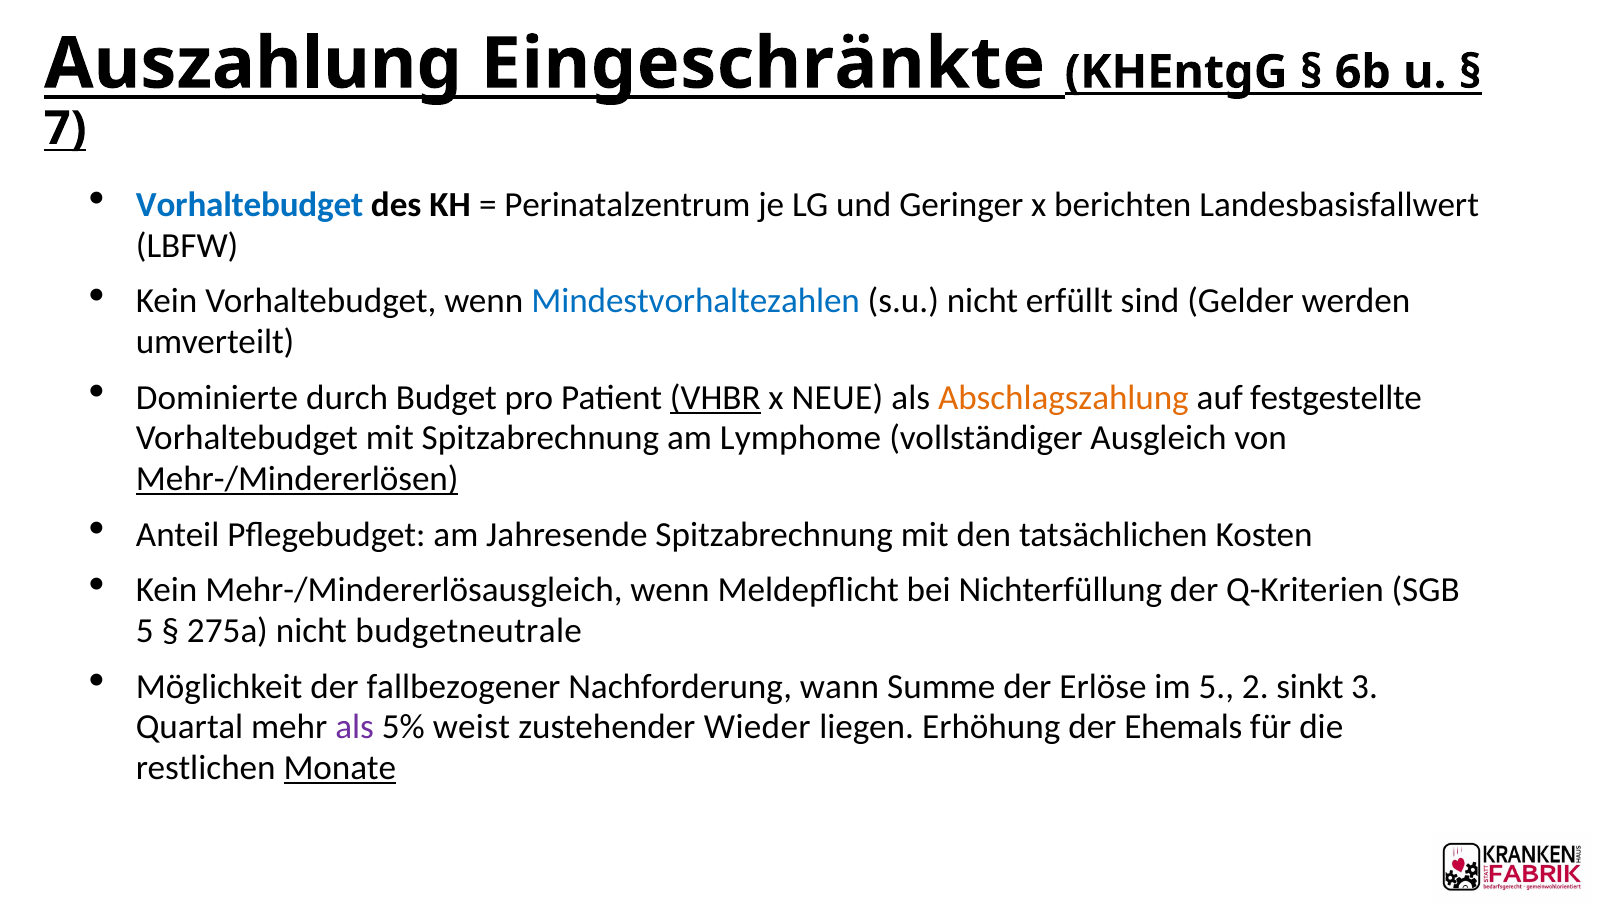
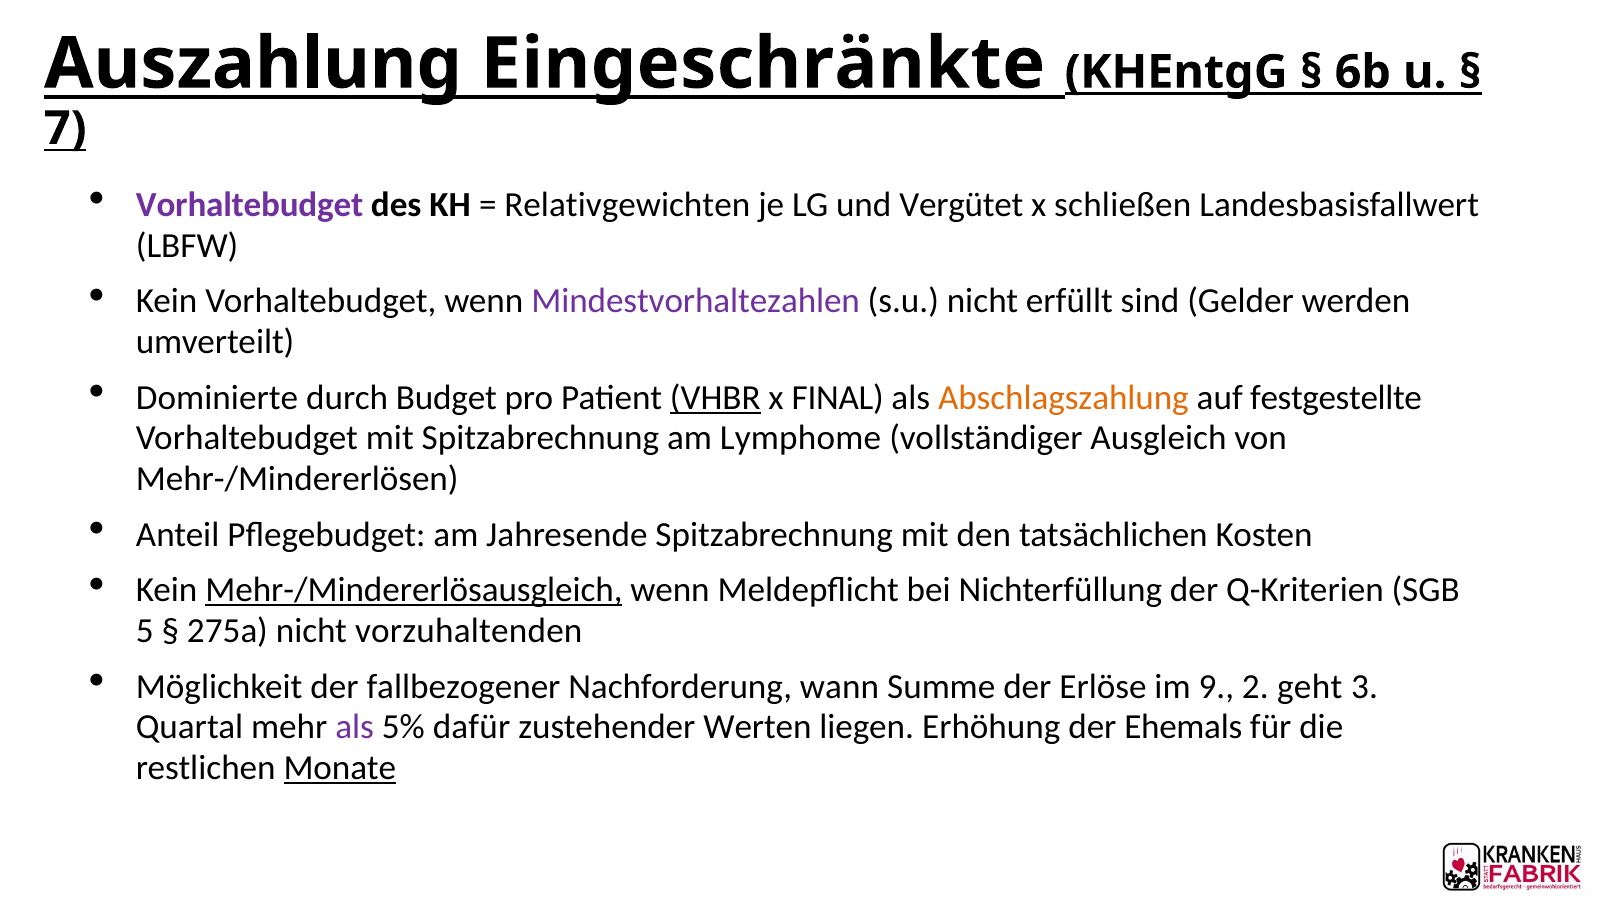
Vorhaltebudget at (250, 205) colour: blue -> purple
Perinatalzentrum: Perinatalzentrum -> Relativgewichten
Geringer: Geringer -> Vergütet
berichten: berichten -> schließen
Mindestvorhaltezahlen colour: blue -> purple
NEUE: NEUE -> FINAL
Mehr-/Mindererlösen underline: present -> none
Mehr-/Mindererlösausgleich underline: none -> present
budgetneutrale: budgetneutrale -> vorzuhaltenden
im 5: 5 -> 9
sinkt: sinkt -> geht
weist: weist -> dafür
Wieder: Wieder -> Werten
